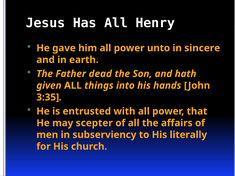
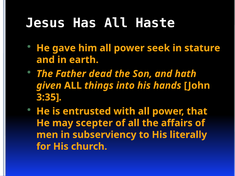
Henry: Henry -> Haste
unto: unto -> seek
sincere: sincere -> stature
